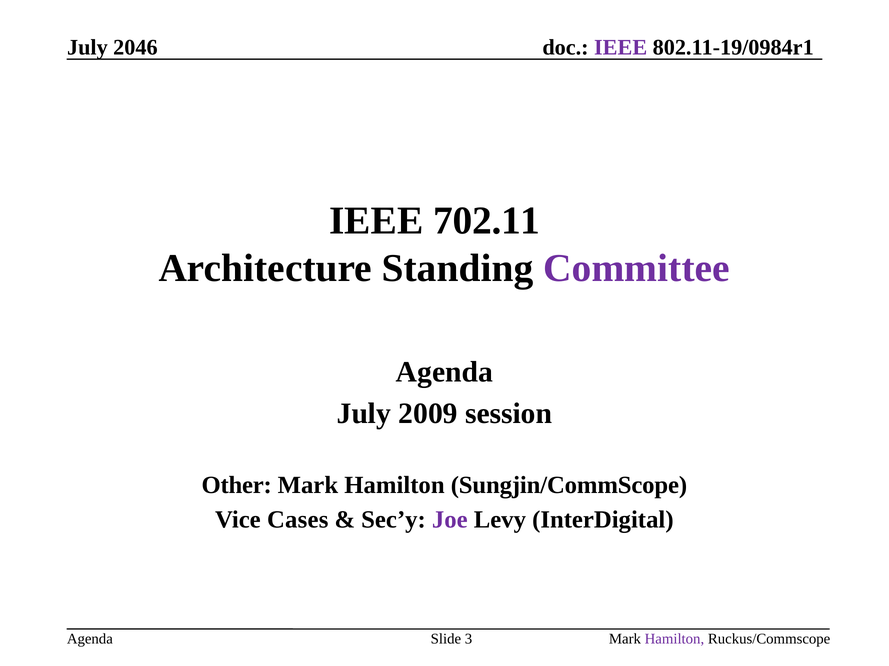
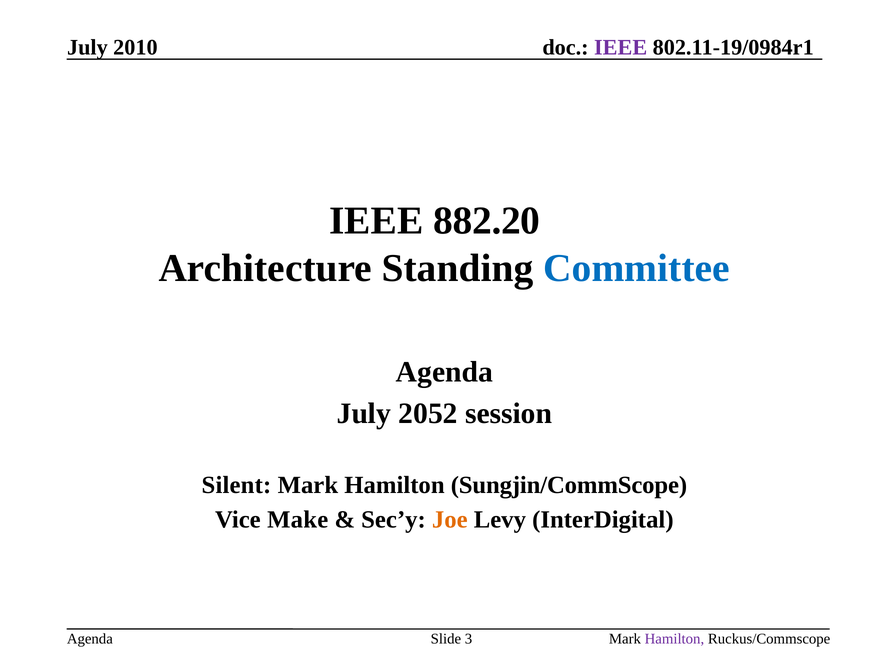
2046: 2046 -> 2010
702.11: 702.11 -> 882.20
Committee colour: purple -> blue
2009: 2009 -> 2052
Other: Other -> Silent
Cases: Cases -> Make
Joe colour: purple -> orange
